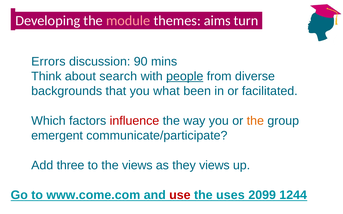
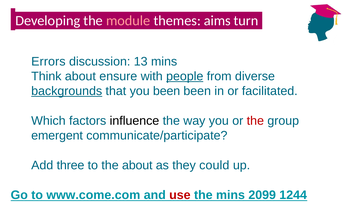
90: 90 -> 13
search: search -> ensure
backgrounds underline: none -> present
you what: what -> been
influence colour: red -> black
the at (255, 121) colour: orange -> red
the views: views -> about
they views: views -> could
the uses: uses -> mins
